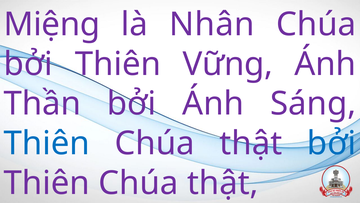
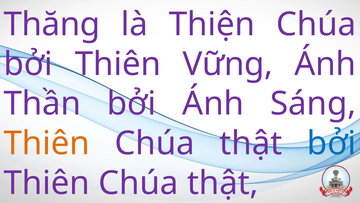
Miệng: Miệng -> Thăng
Nhân: Nhân -> Thiện
Thiên at (47, 143) colour: blue -> orange
